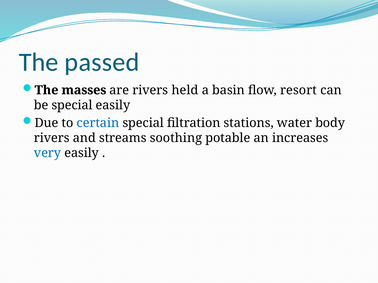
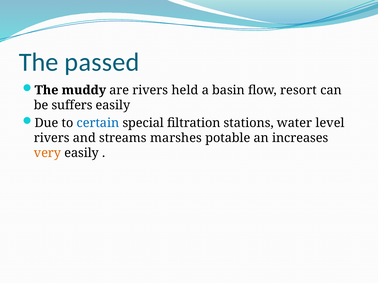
masses: masses -> muddy
be special: special -> suffers
body: body -> level
soothing: soothing -> marshes
very colour: blue -> orange
